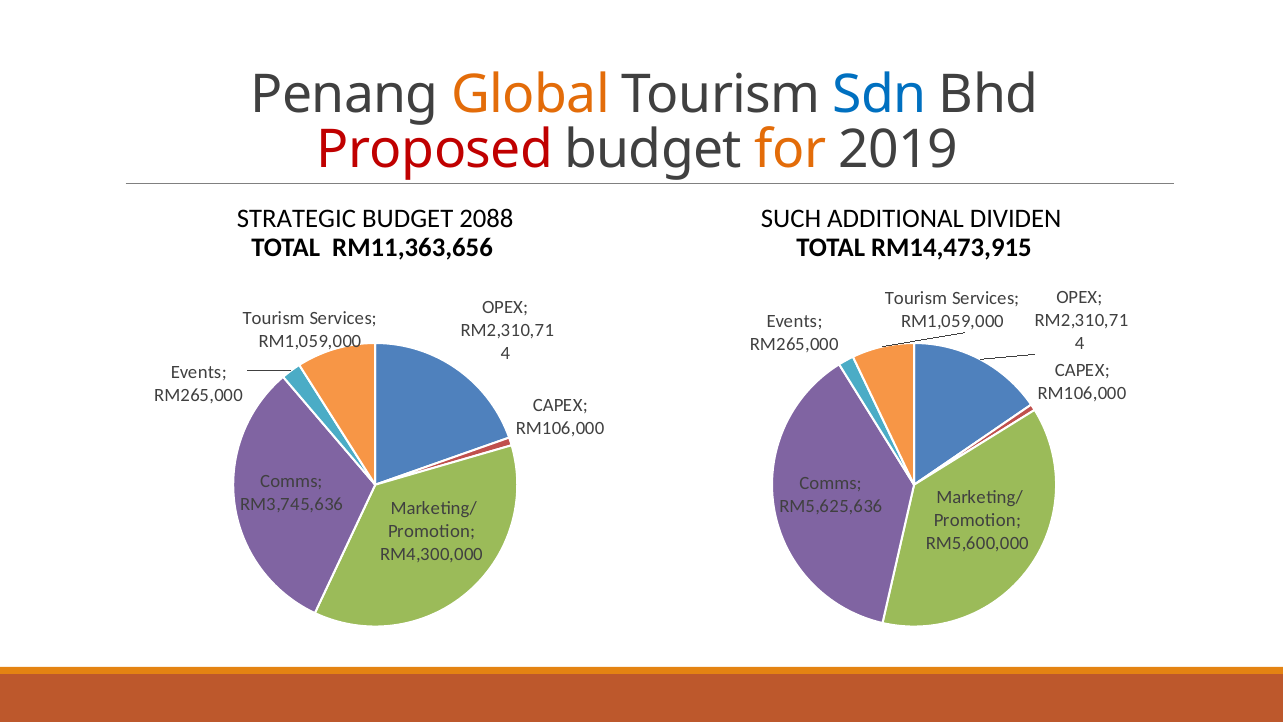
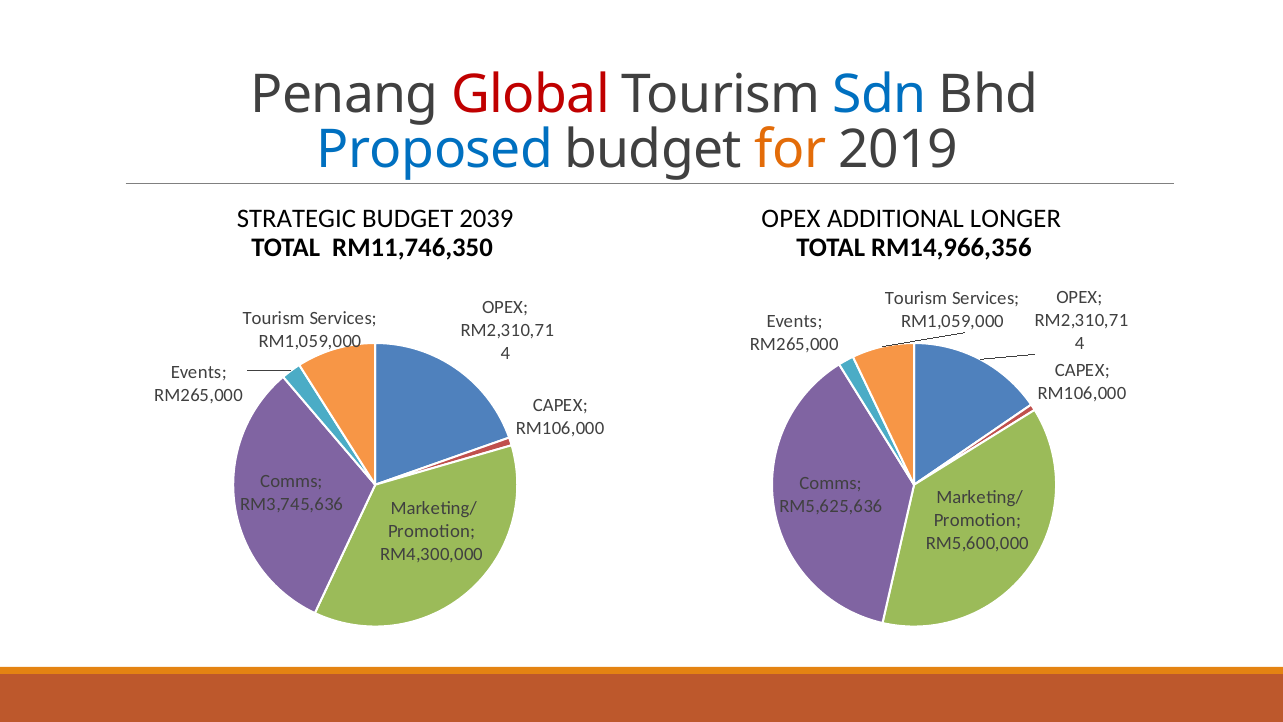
Global colour: orange -> red
Proposed colour: red -> blue
2088: 2088 -> 2039
SUCH at (791, 218): SUCH -> OPEX
DIVIDEN: DIVIDEN -> LONGER
RM11,363,656: RM11,363,656 -> RM11,746,350
RM14,473,915: RM14,473,915 -> RM14,966,356
